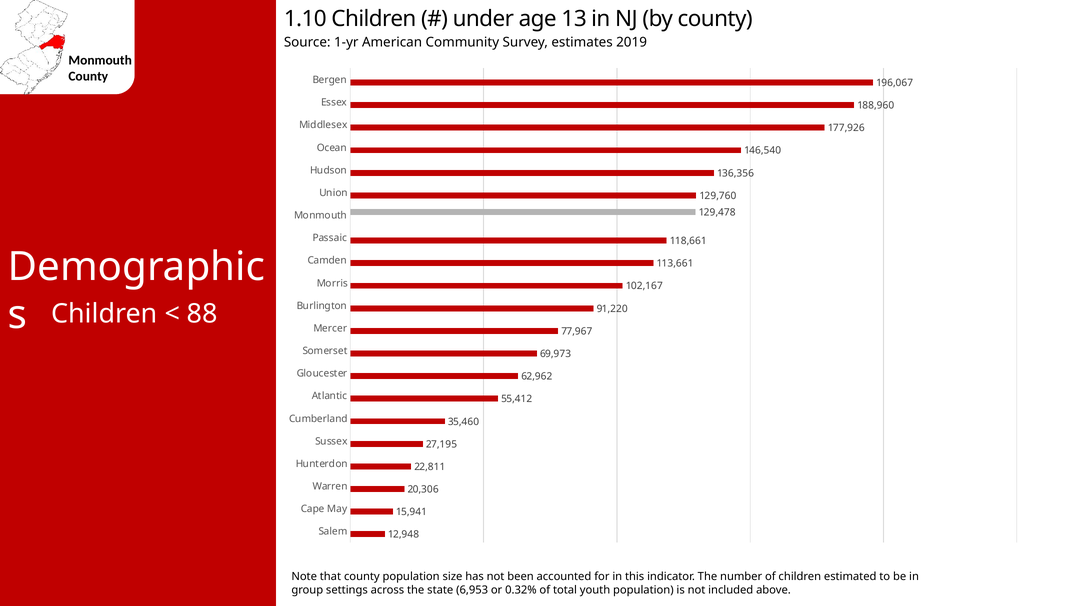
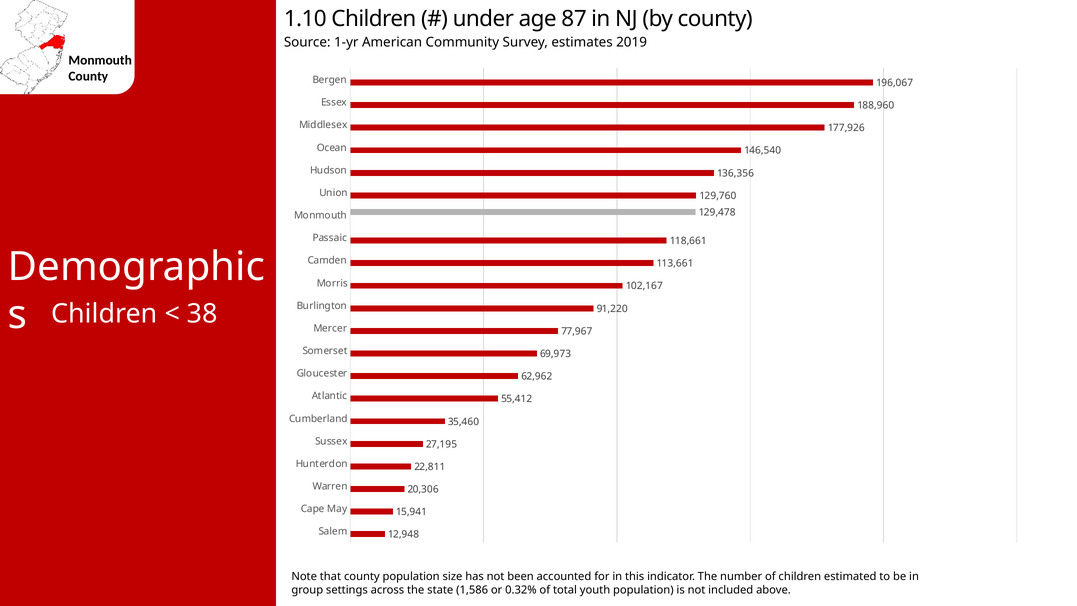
13: 13 -> 87
88: 88 -> 38
6,953: 6,953 -> 1,586
